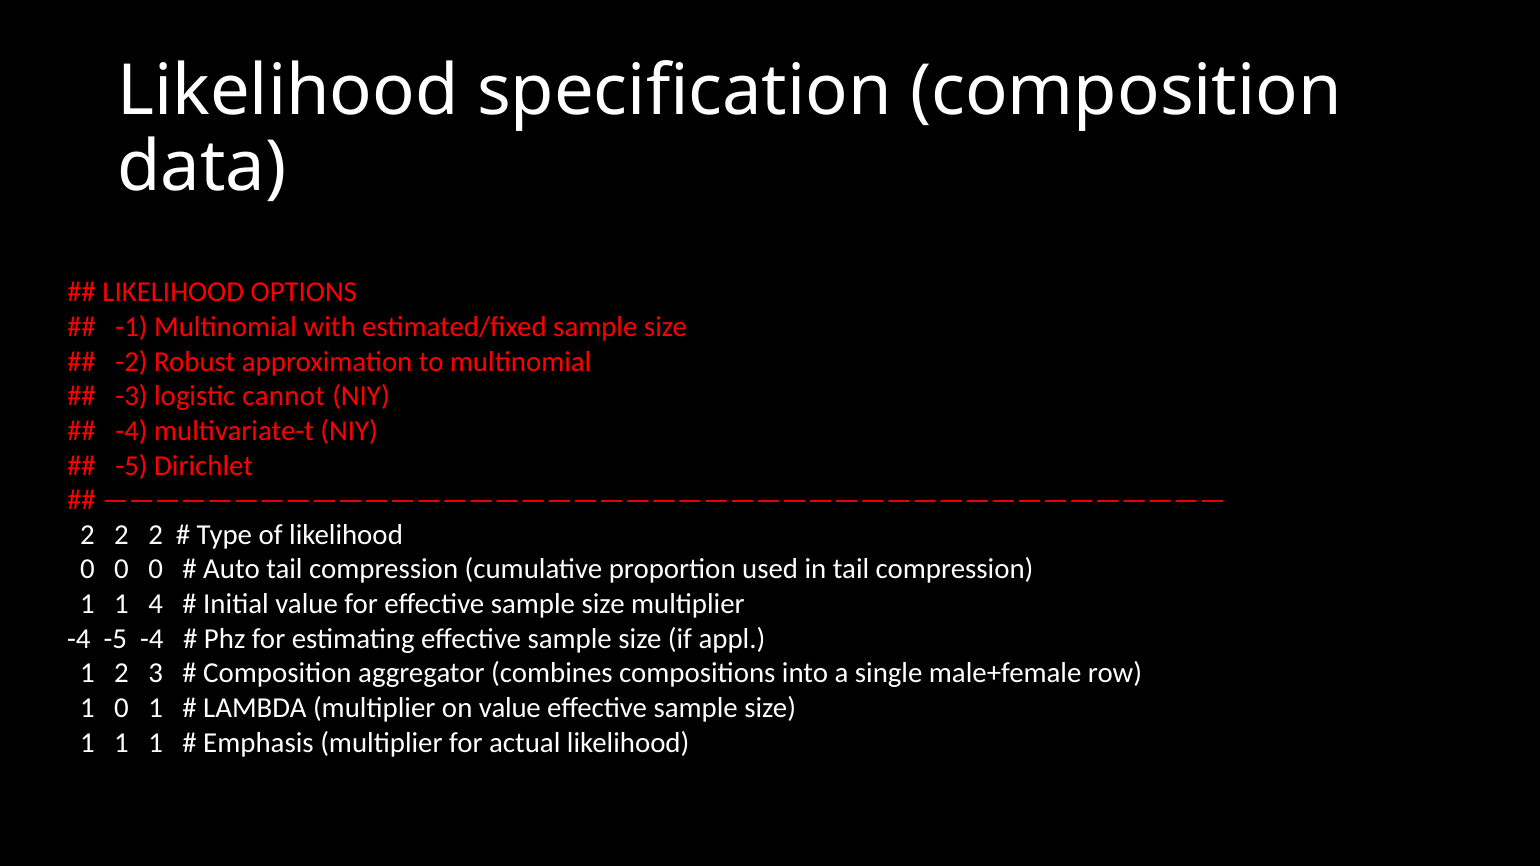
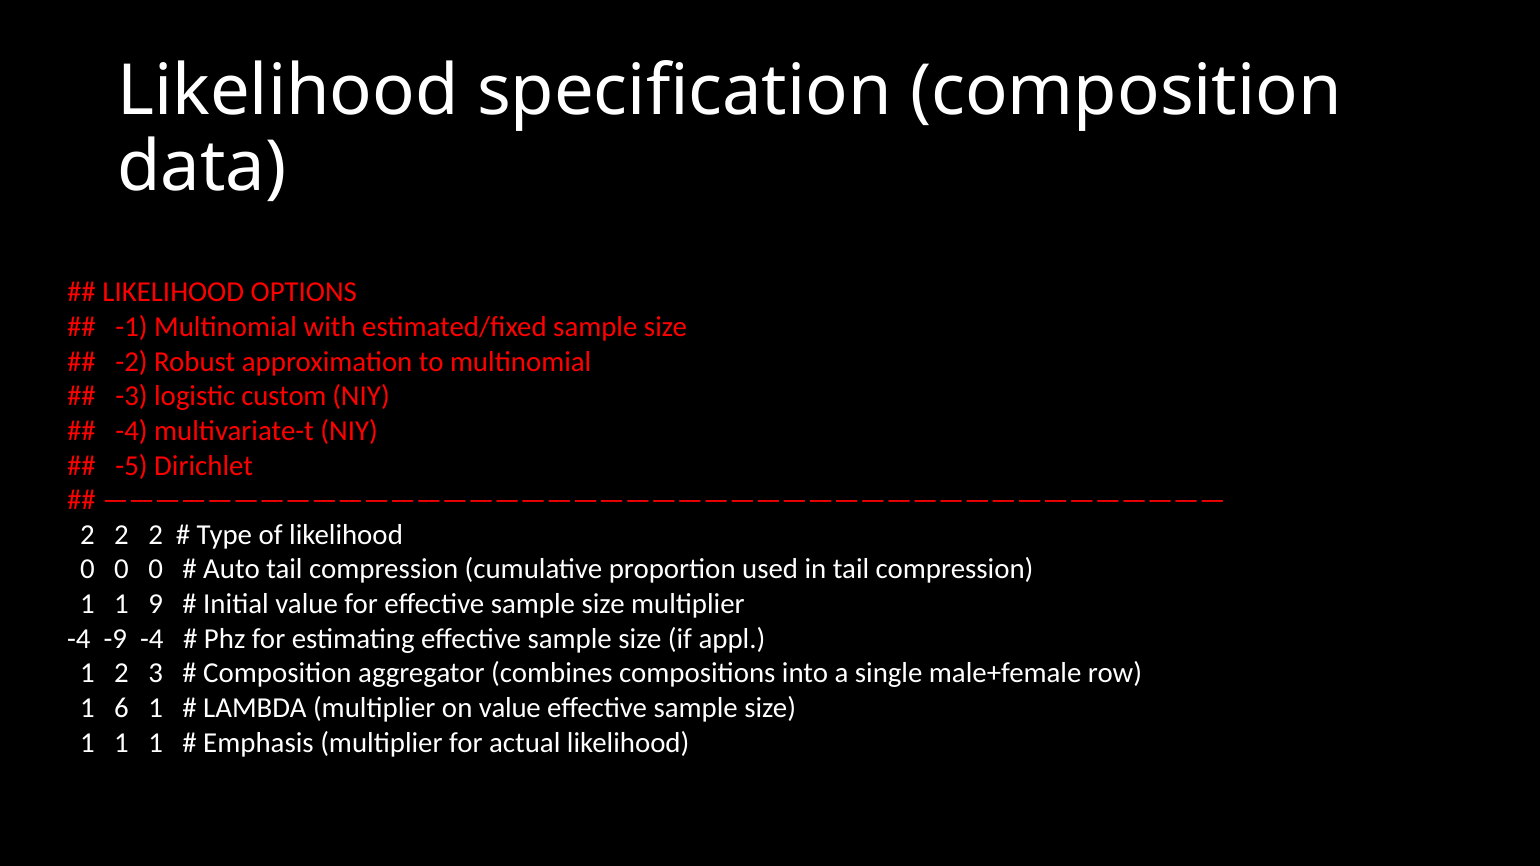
cannot: cannot -> custom
4: 4 -> 9
-4 -5: -5 -> -9
1 0: 0 -> 6
